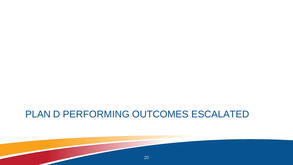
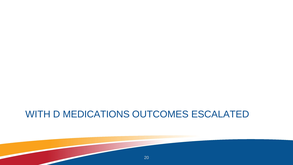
PLAN: PLAN -> WITH
PERFORMING: PERFORMING -> MEDICATIONS
